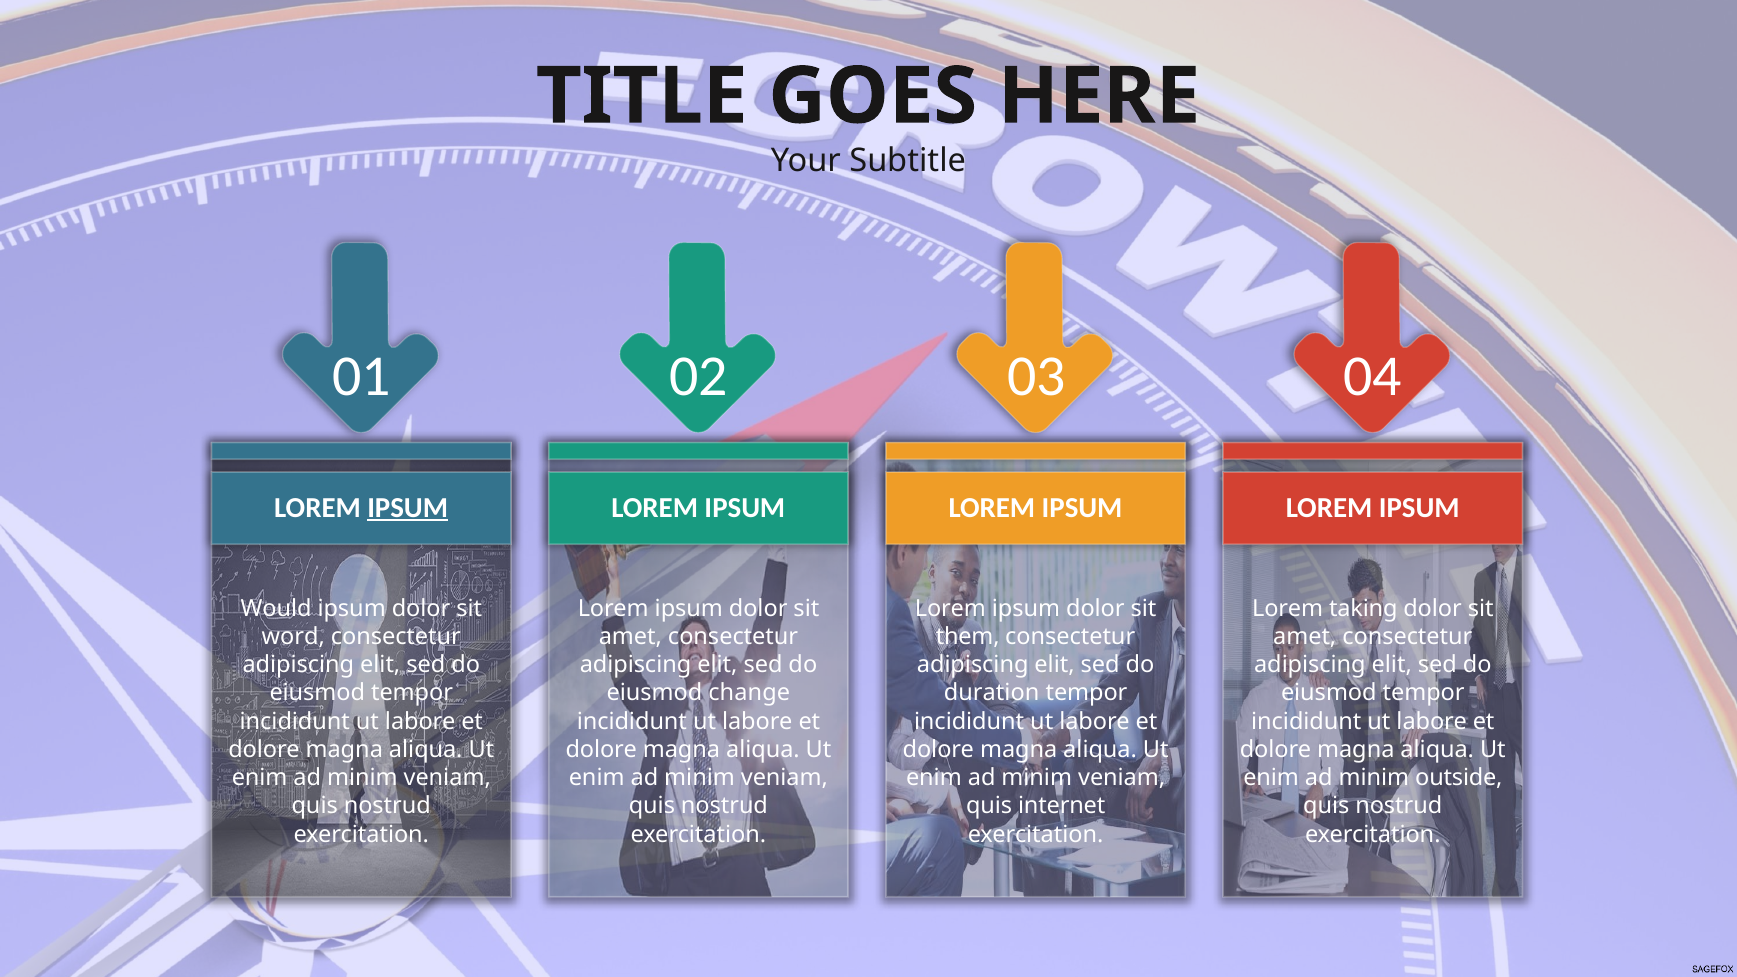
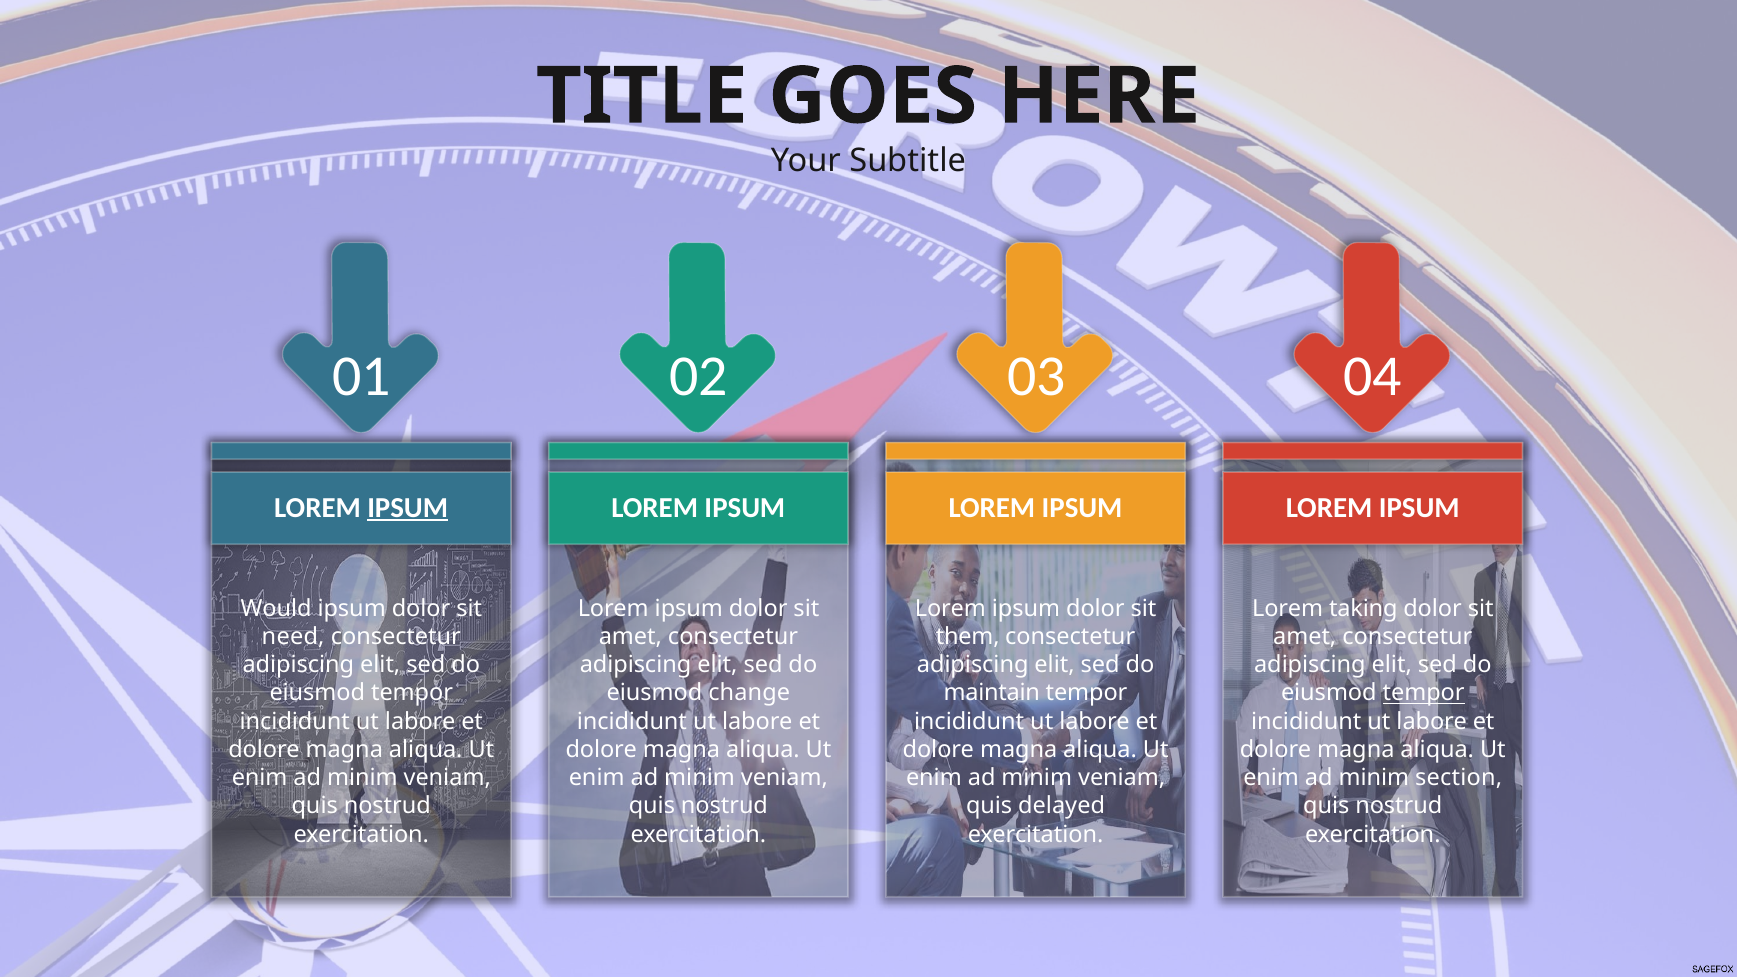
word: word -> need
duration: duration -> maintain
tempor at (1424, 693) underline: none -> present
outside: outside -> section
internet: internet -> delayed
